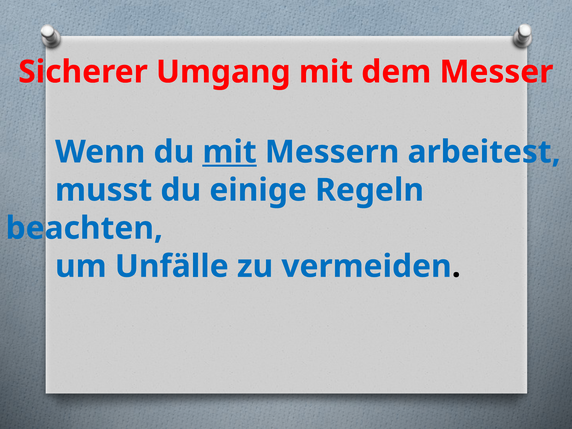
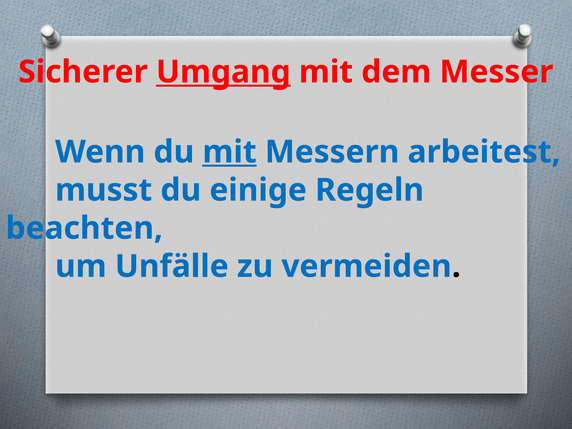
Umgang underline: none -> present
